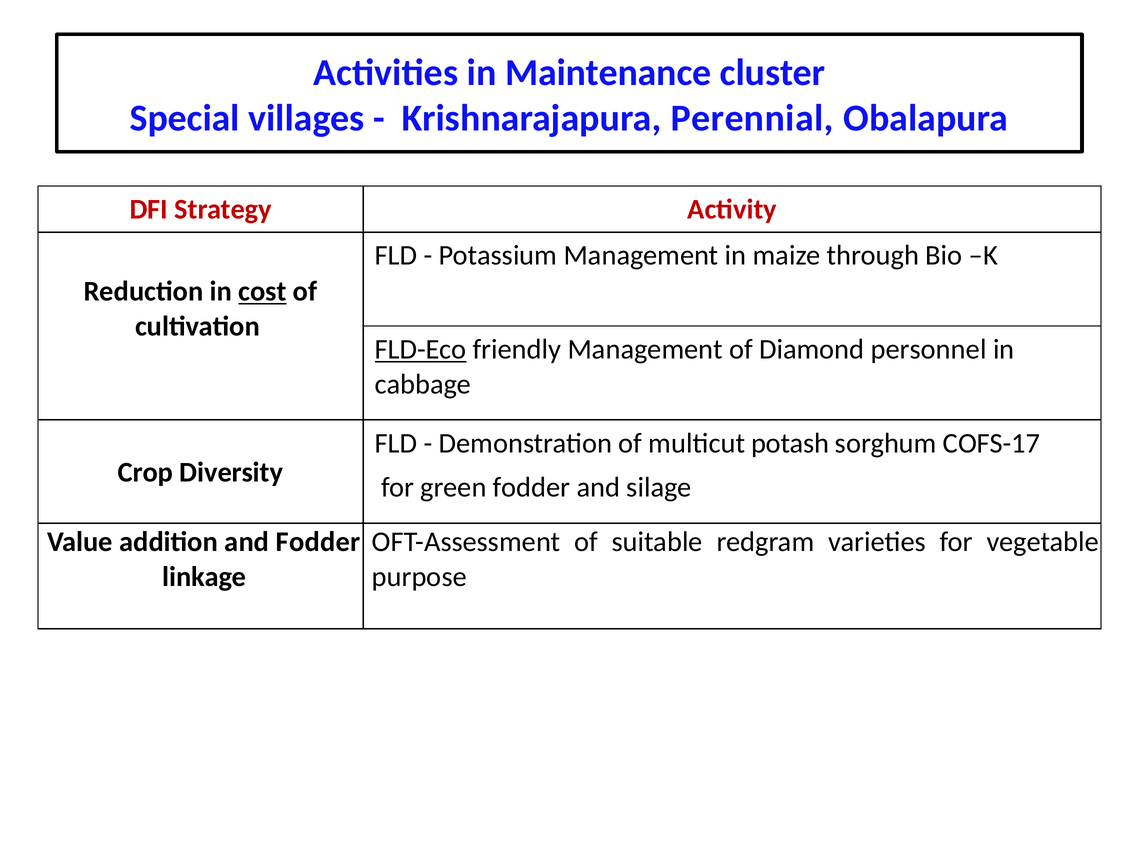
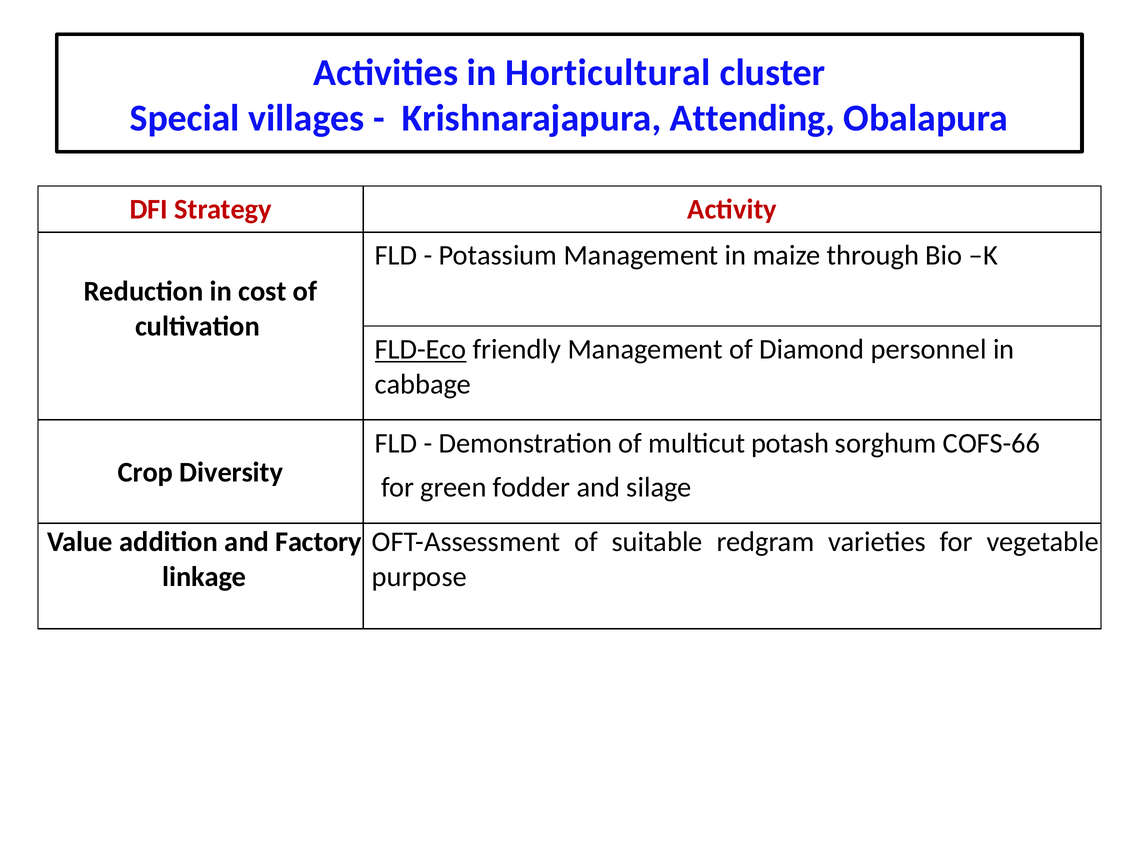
Maintenance: Maintenance -> Horticultural
Perennial: Perennial -> Attending
cost underline: present -> none
COFS-17: COFS-17 -> COFS-66
and Fodder: Fodder -> Factory
